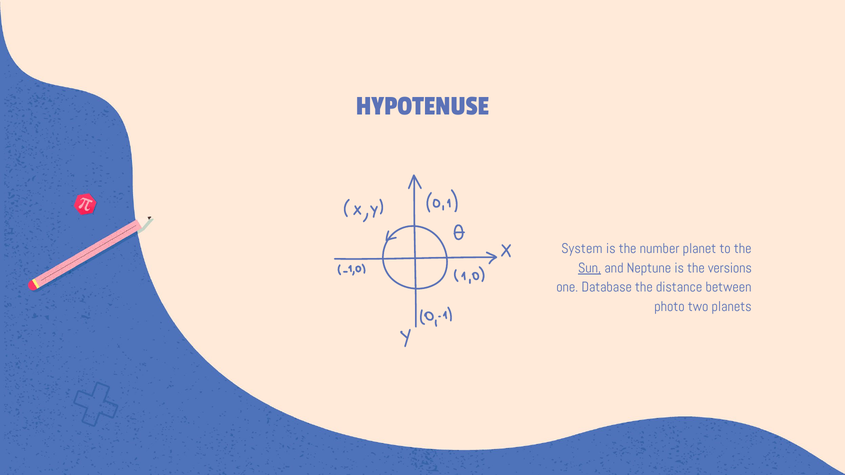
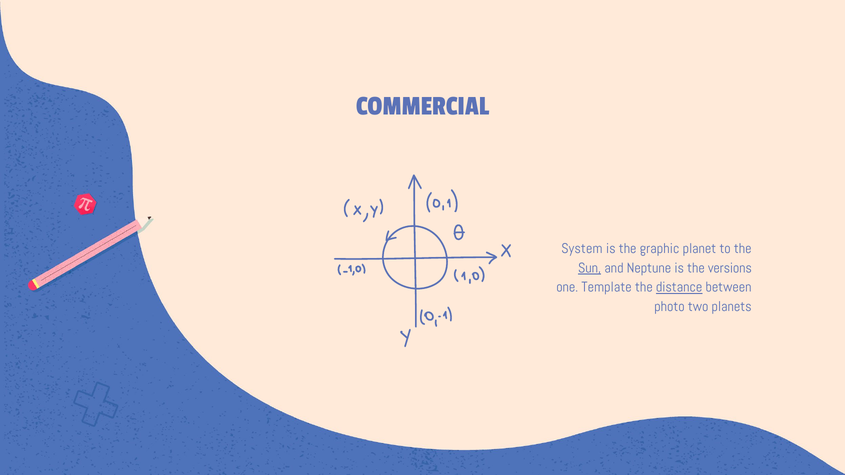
HYPOTENUSE: HYPOTENUSE -> COMMERCIAL
number: number -> graphic
Database: Database -> Template
distance underline: none -> present
